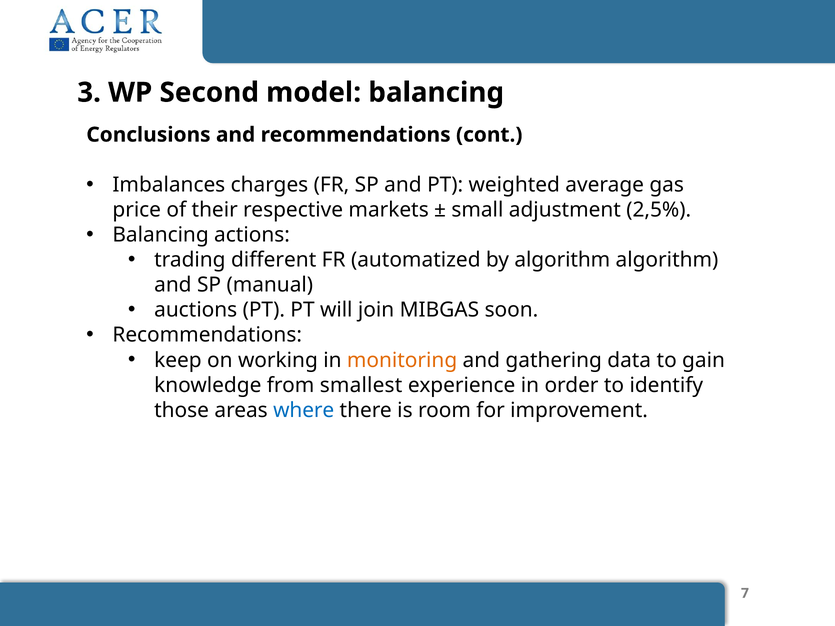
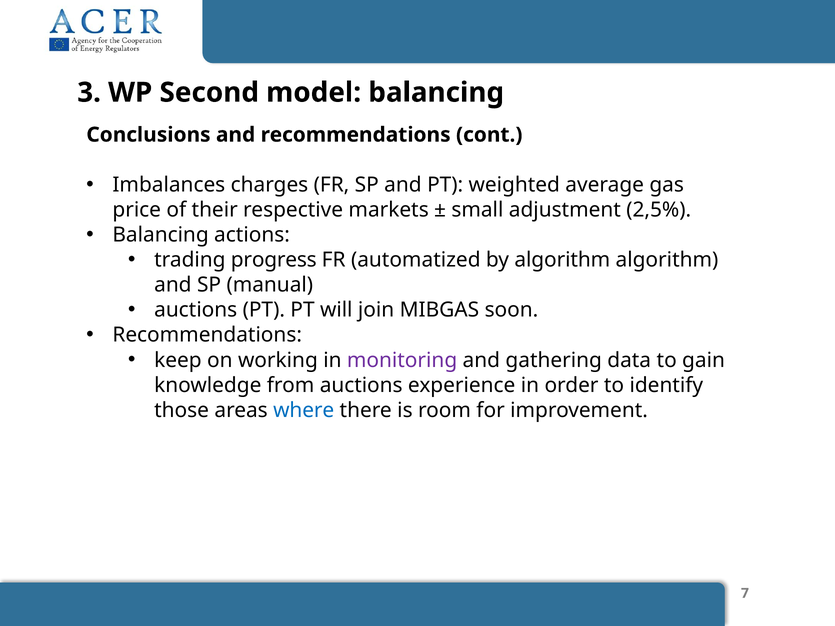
different: different -> progress
monitoring colour: orange -> purple
from smallest: smallest -> auctions
